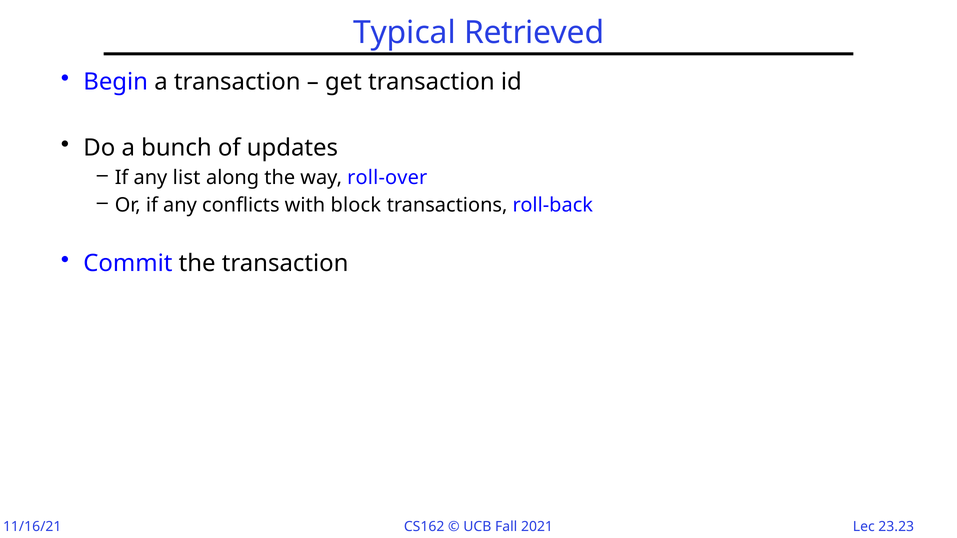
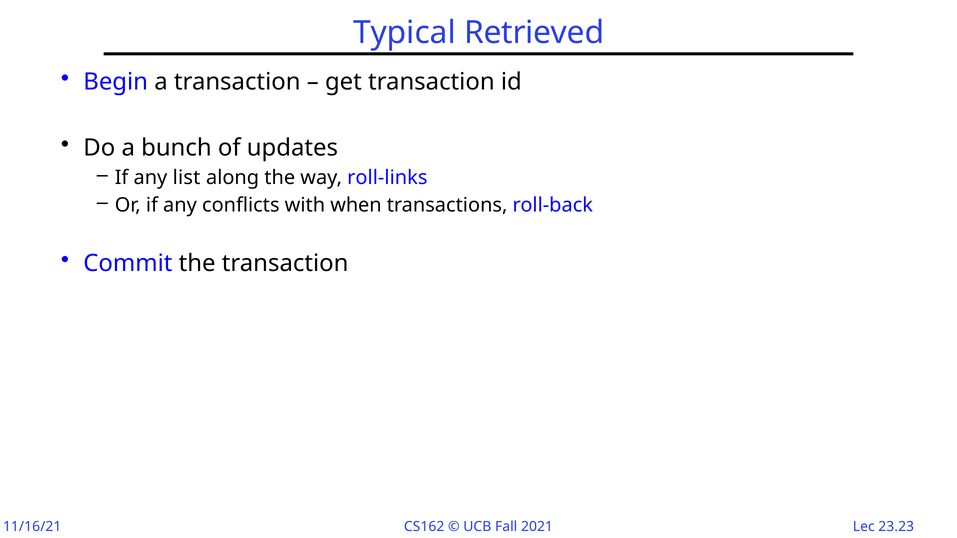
roll-over: roll-over -> roll-links
block: block -> when
